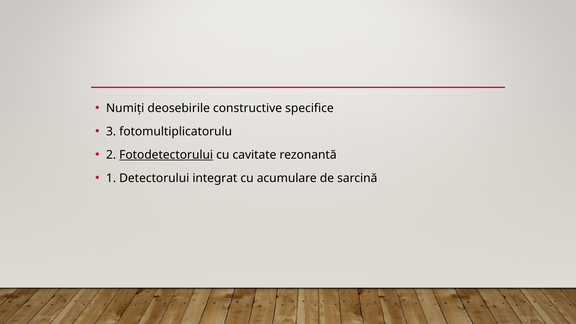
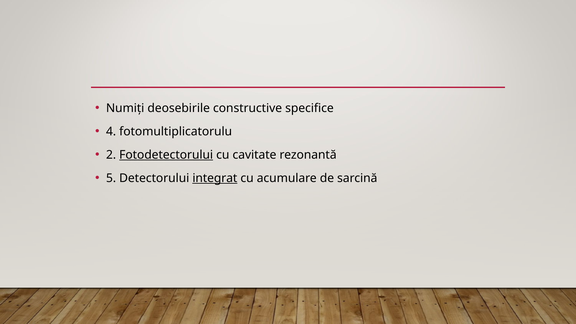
3: 3 -> 4
1: 1 -> 5
integrat underline: none -> present
